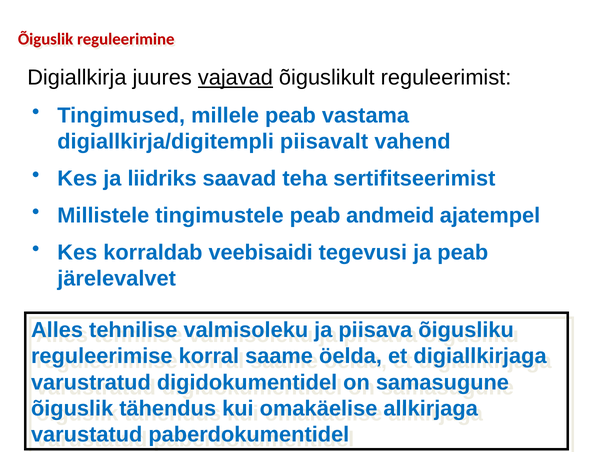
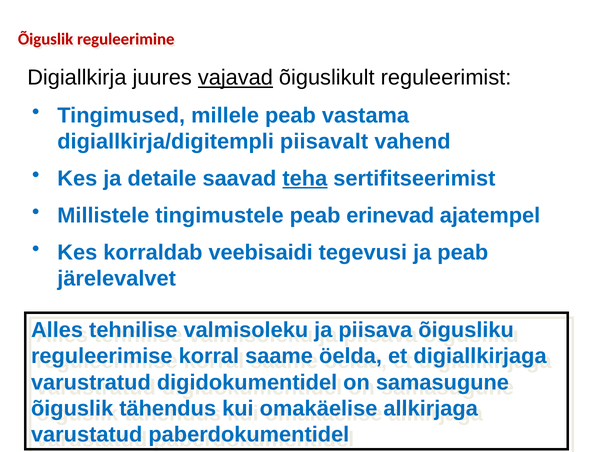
liidriks: liidriks -> detaile
teha underline: none -> present
andmeid: andmeid -> erinevad
